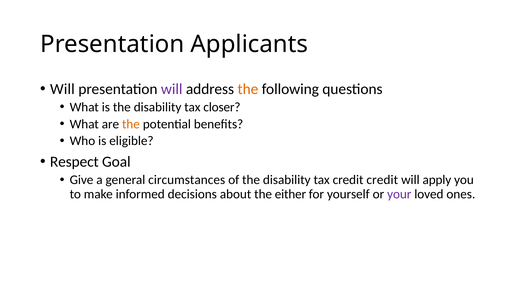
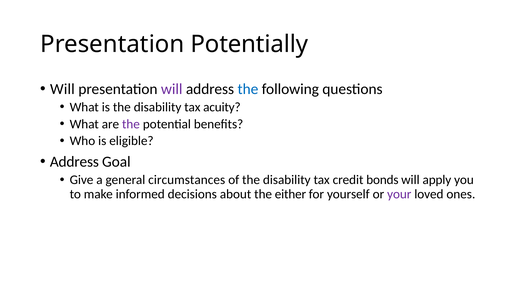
Applicants: Applicants -> Potentially
the at (248, 89) colour: orange -> blue
closer: closer -> acuity
the at (131, 124) colour: orange -> purple
Respect at (74, 162): Respect -> Address
credit credit: credit -> bonds
